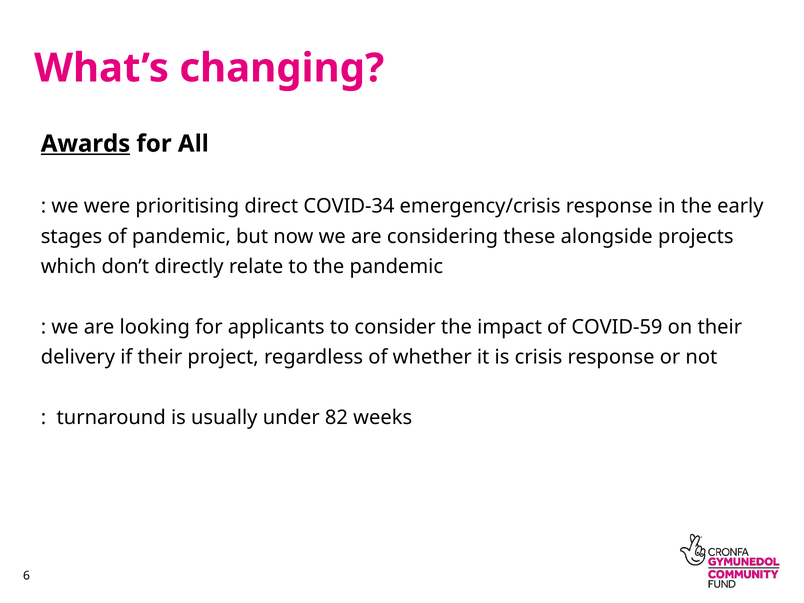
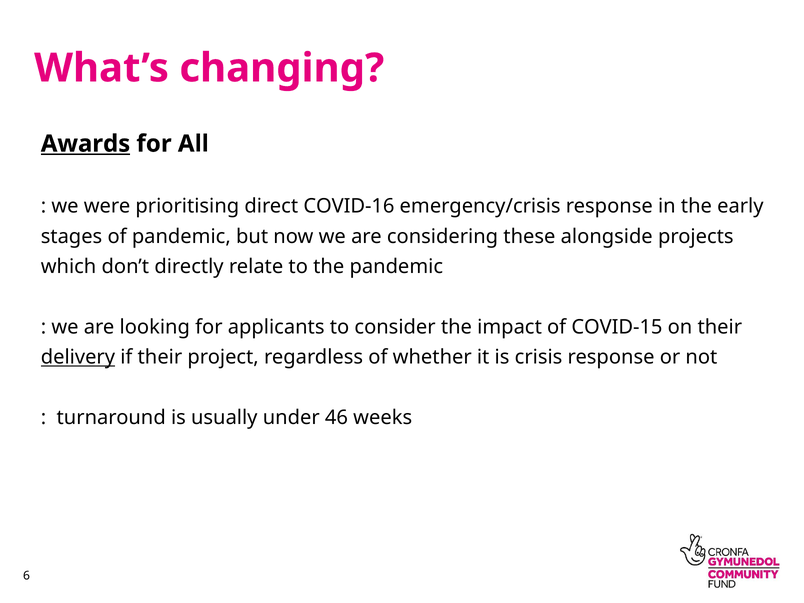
COVID-34: COVID-34 -> COVID-16
COVID-59: COVID-59 -> COVID-15
delivery underline: none -> present
82: 82 -> 46
